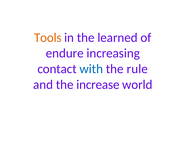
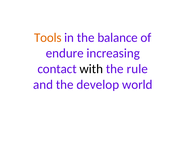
learned: learned -> balance
with colour: blue -> black
increase: increase -> develop
